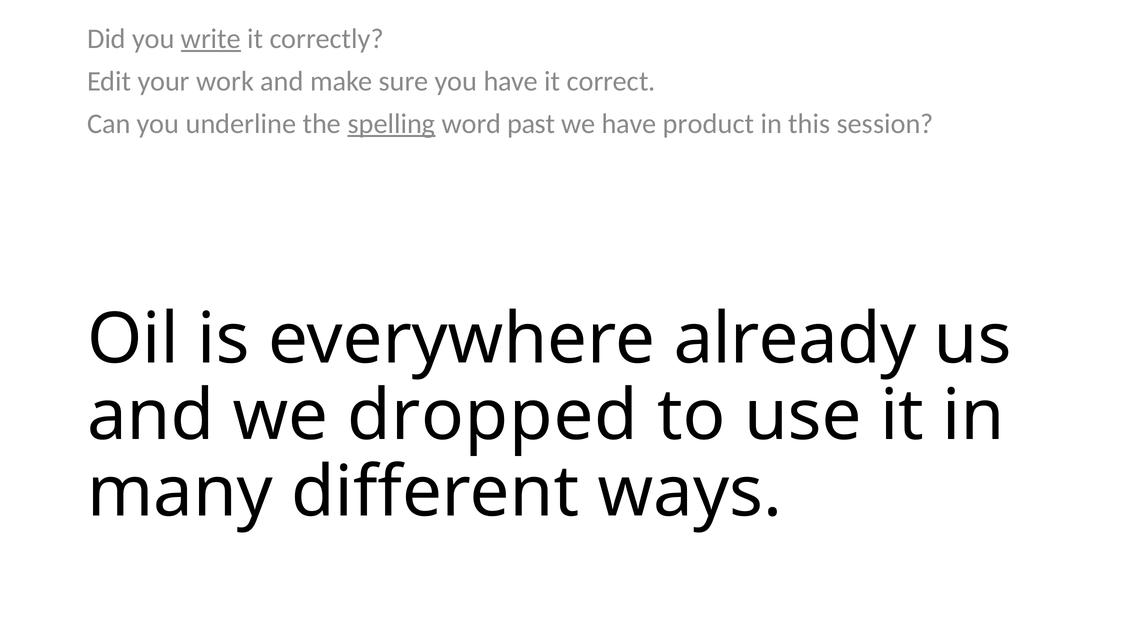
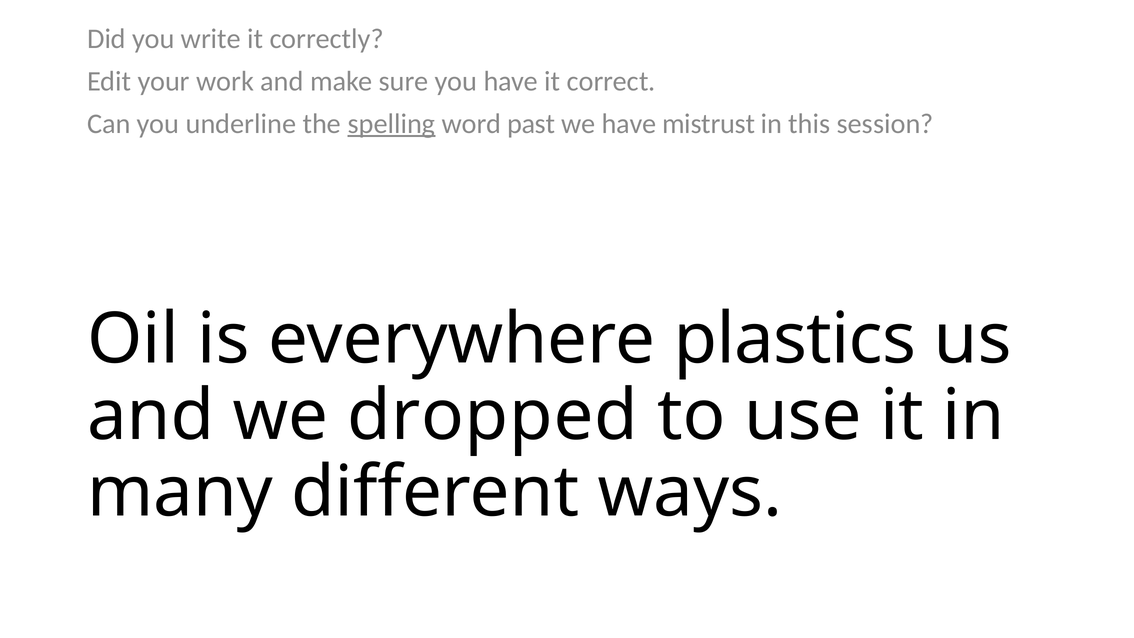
write underline: present -> none
product: product -> mistrust
already: already -> plastics
